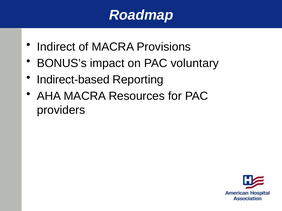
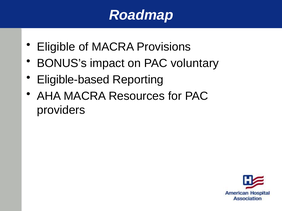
Indirect: Indirect -> Eligible
Indirect-based: Indirect-based -> Eligible-based
